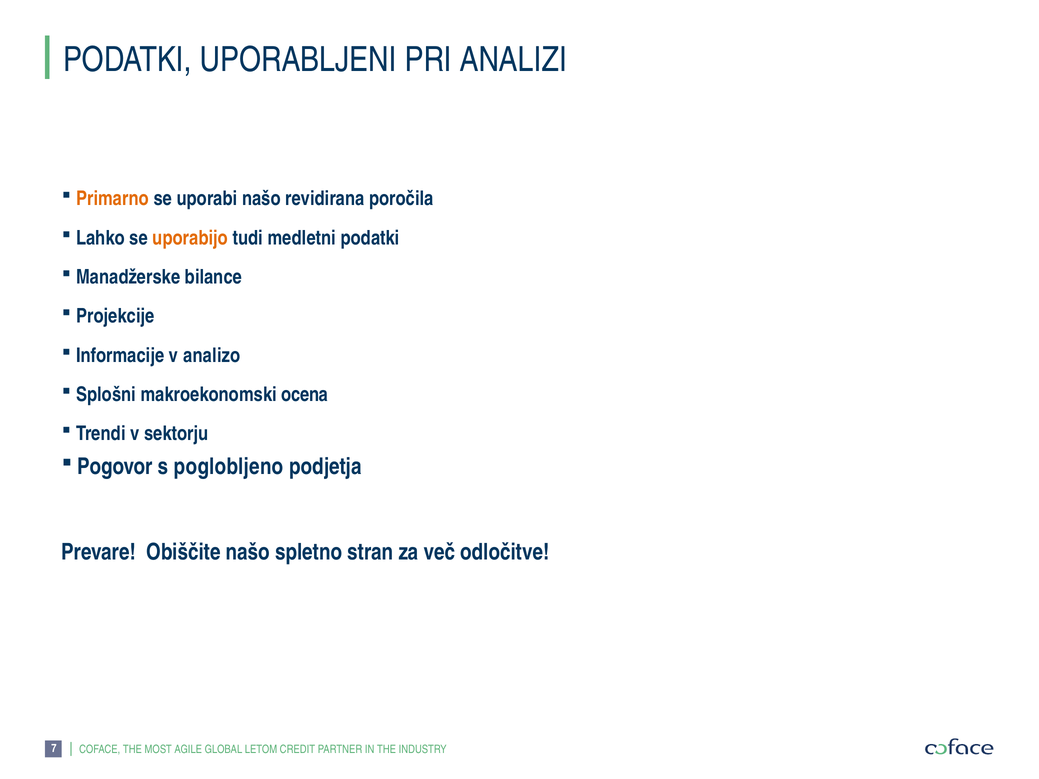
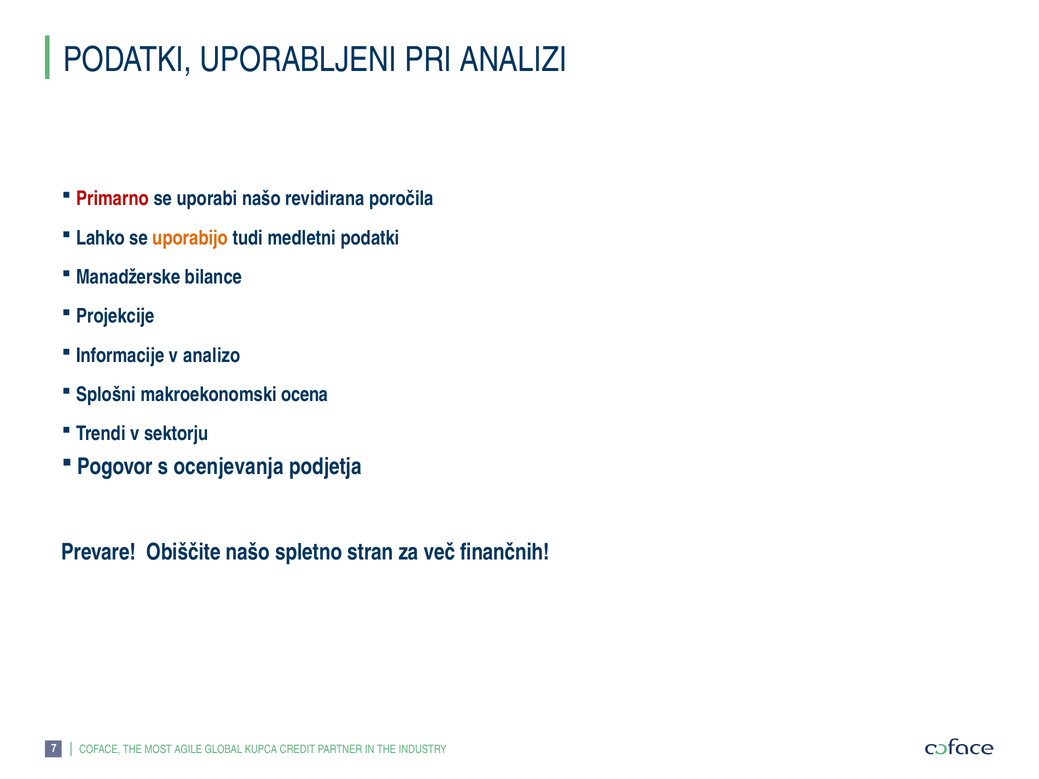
Primarno colour: orange -> red
poglobljeno: poglobljeno -> ocenjevanja
odločitve: odločitve -> finančnih
LETOM: LETOM -> KUPCA
